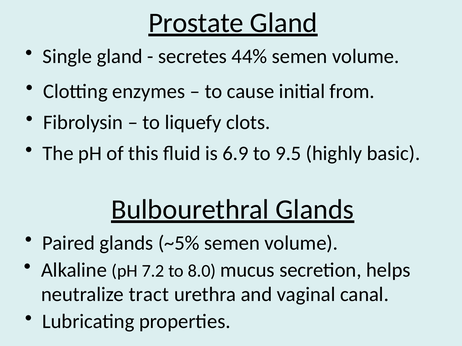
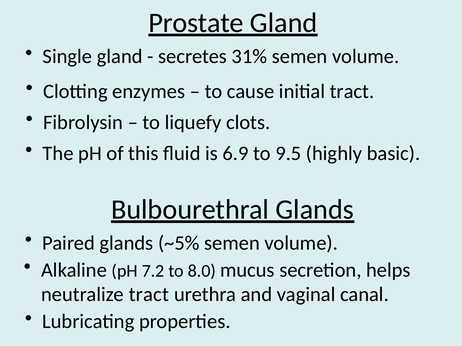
44%: 44% -> 31%
initial from: from -> tract
